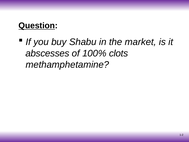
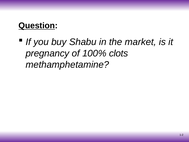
abscesses: abscesses -> pregnancy
